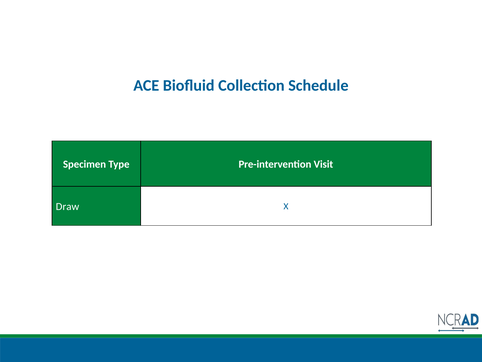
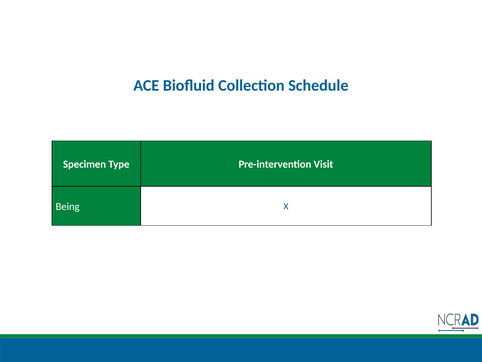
Draw: Draw -> Being
